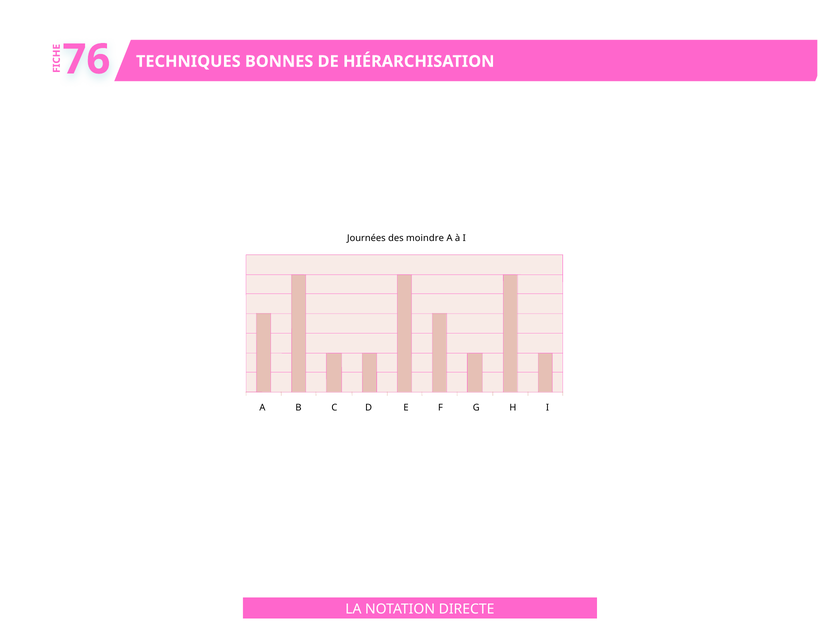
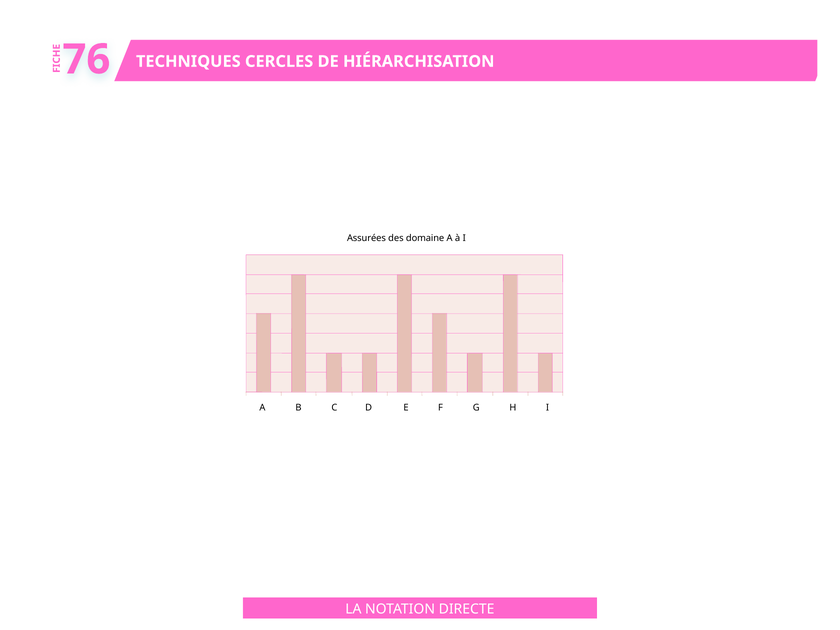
BONNES: BONNES -> CERCLES
Journées: Journées -> Assurées
moindre: moindre -> domaine
